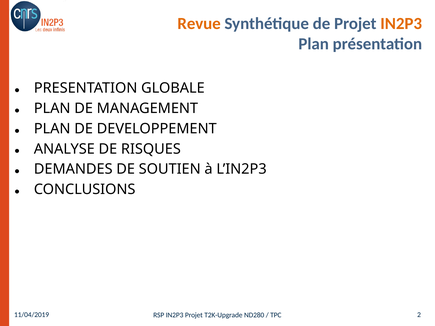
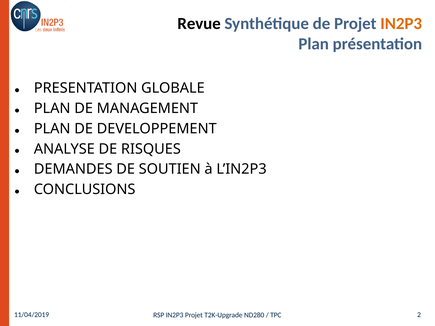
Revue colour: orange -> black
